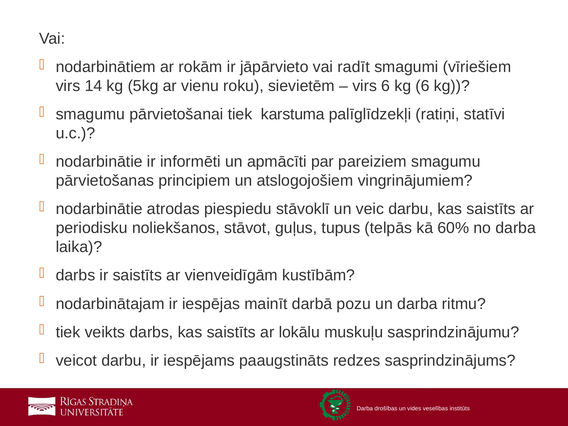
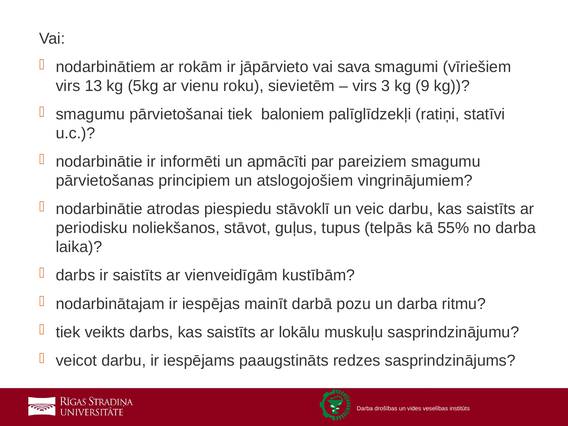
radīt: radīt -> sava
14: 14 -> 13
virs 6: 6 -> 3
kg 6: 6 -> 9
karstuma: karstuma -> baloniem
60%: 60% -> 55%
